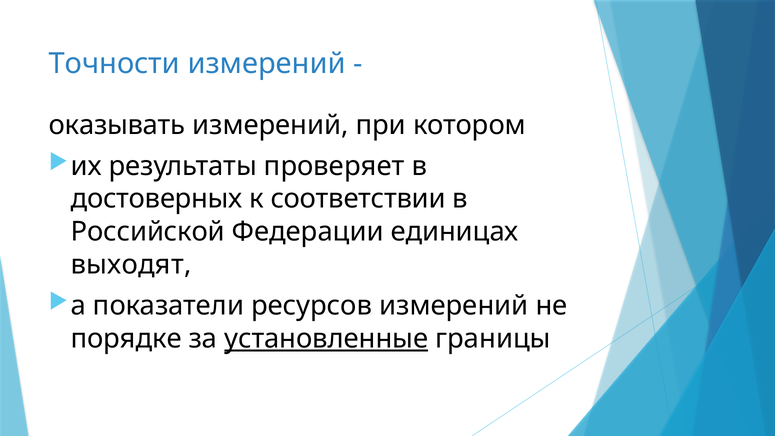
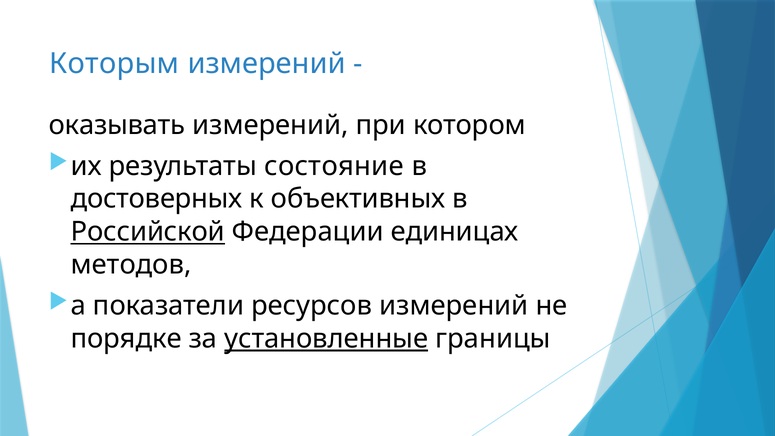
Точности: Точности -> Которым
проверяет: проверяет -> состояние
соответствии: соответствии -> объективных
Российской underline: none -> present
выходят: выходят -> методов
